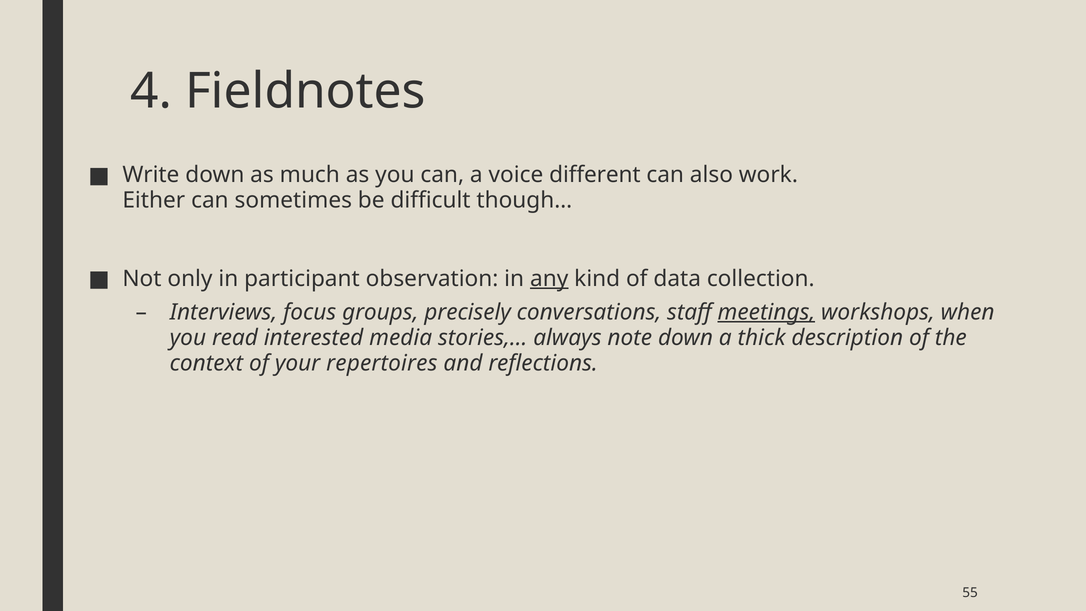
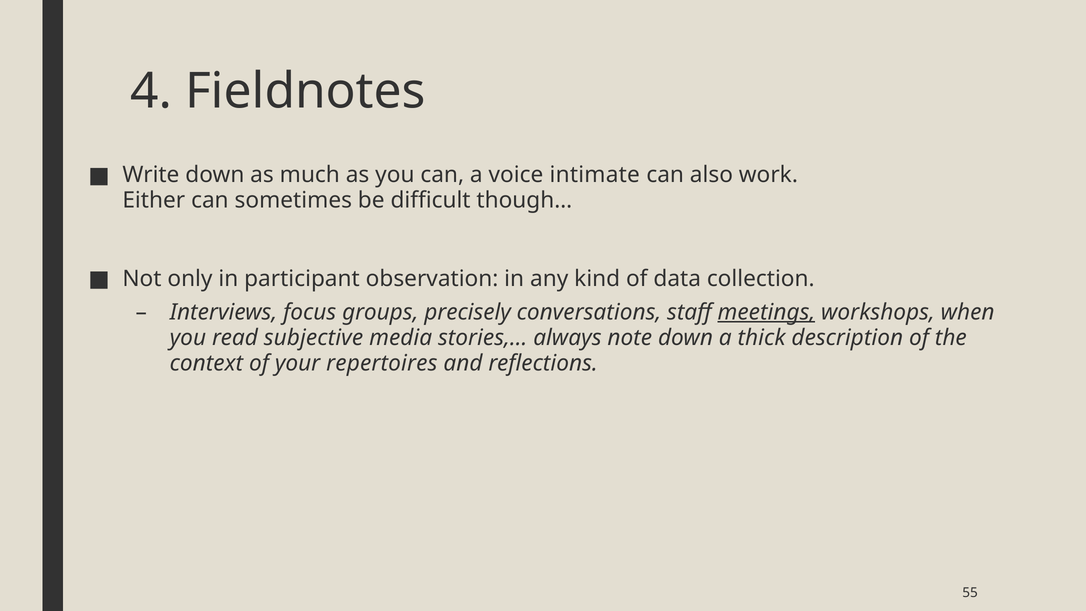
different: different -> intimate
any underline: present -> none
interested: interested -> subjective
